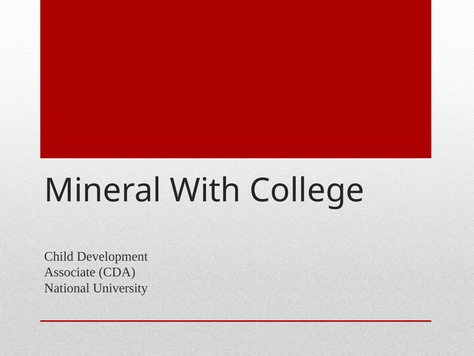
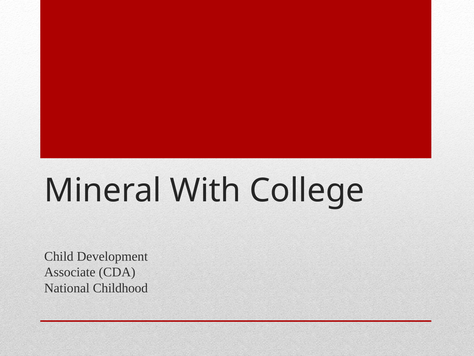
University: University -> Childhood
